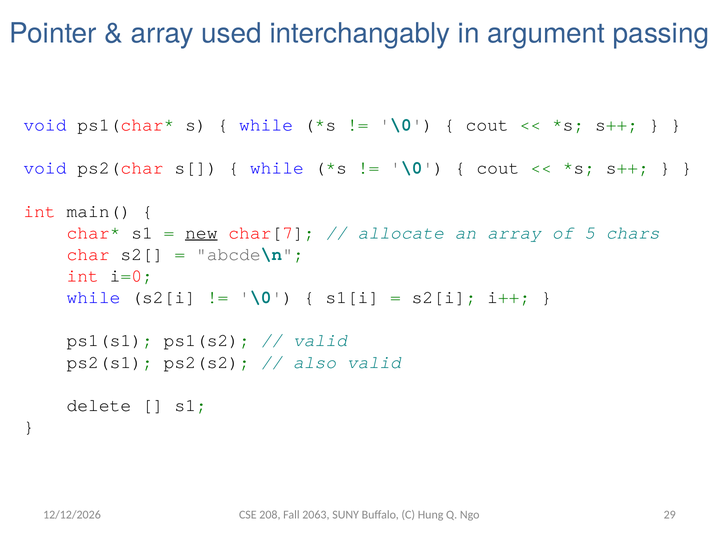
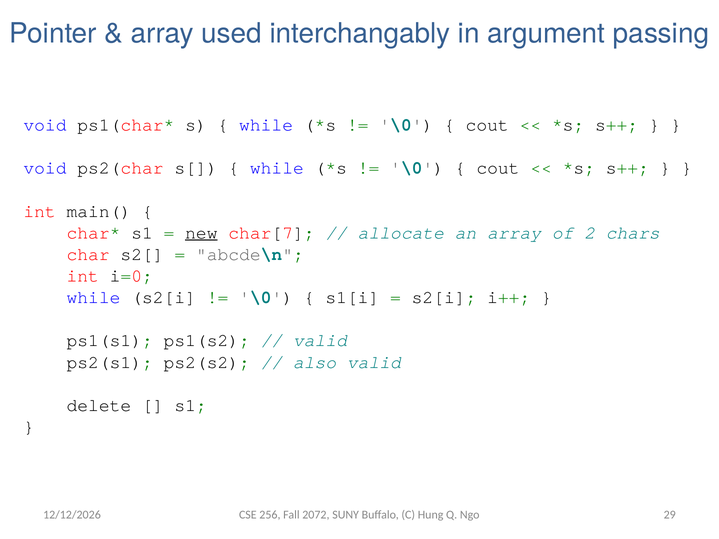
5: 5 -> 2
208: 208 -> 256
2063: 2063 -> 2072
